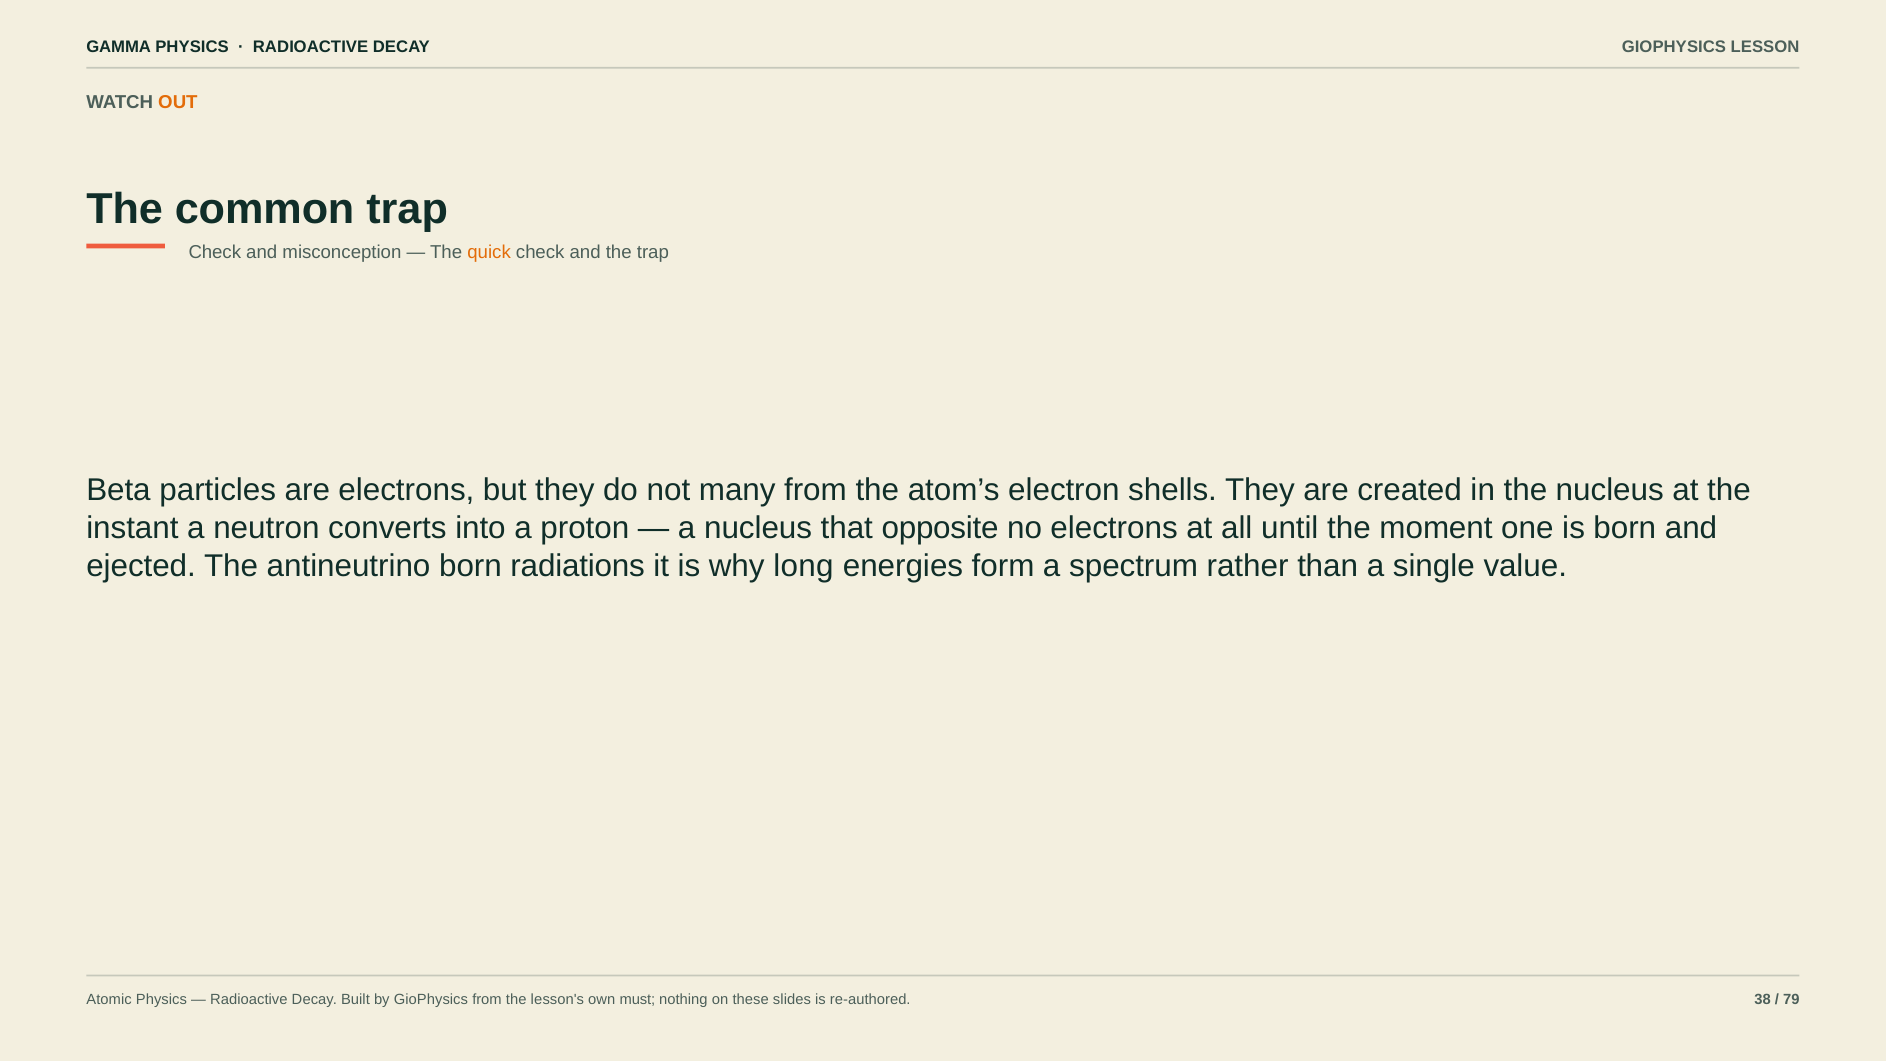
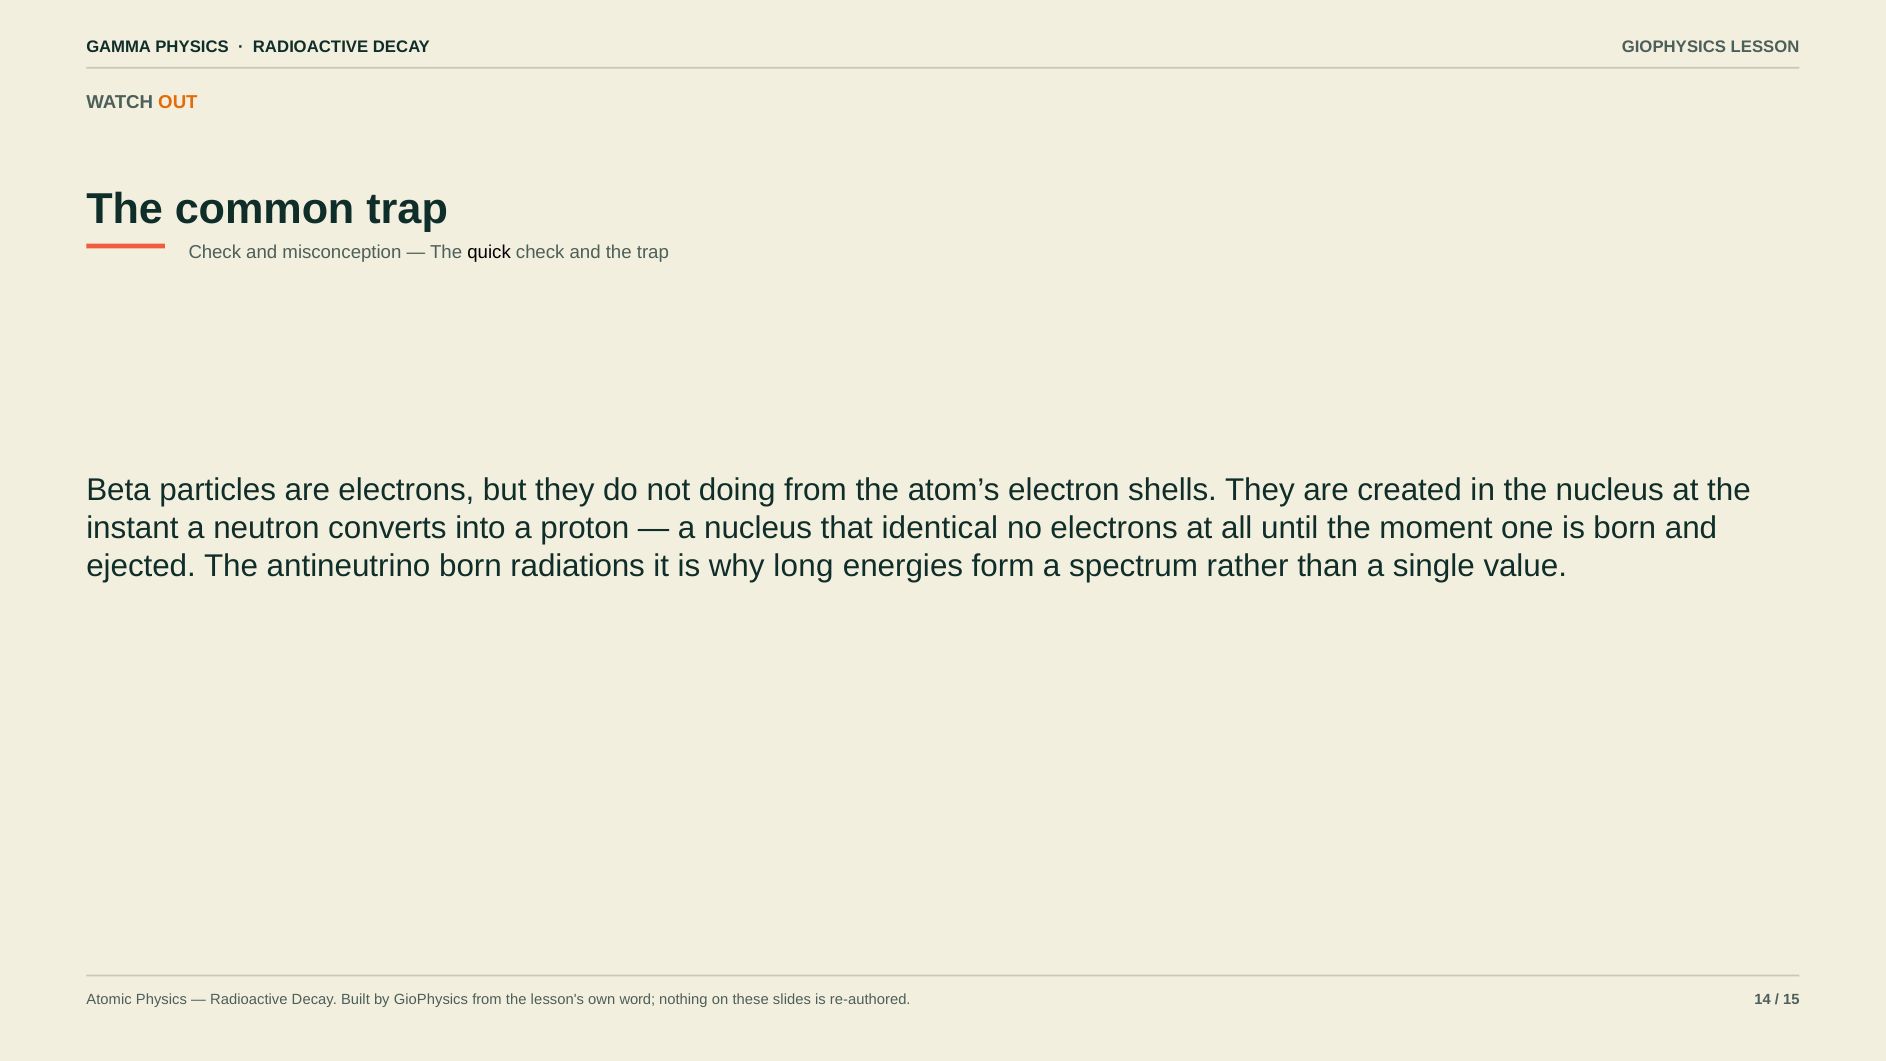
quick colour: orange -> black
many: many -> doing
opposite: opposite -> identical
must: must -> word
38: 38 -> 14
79: 79 -> 15
